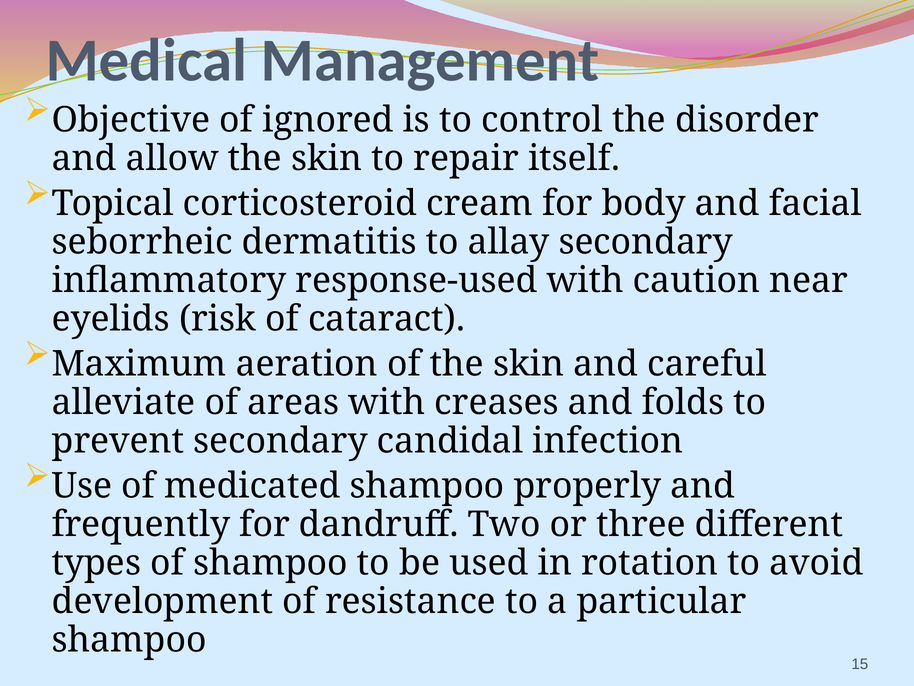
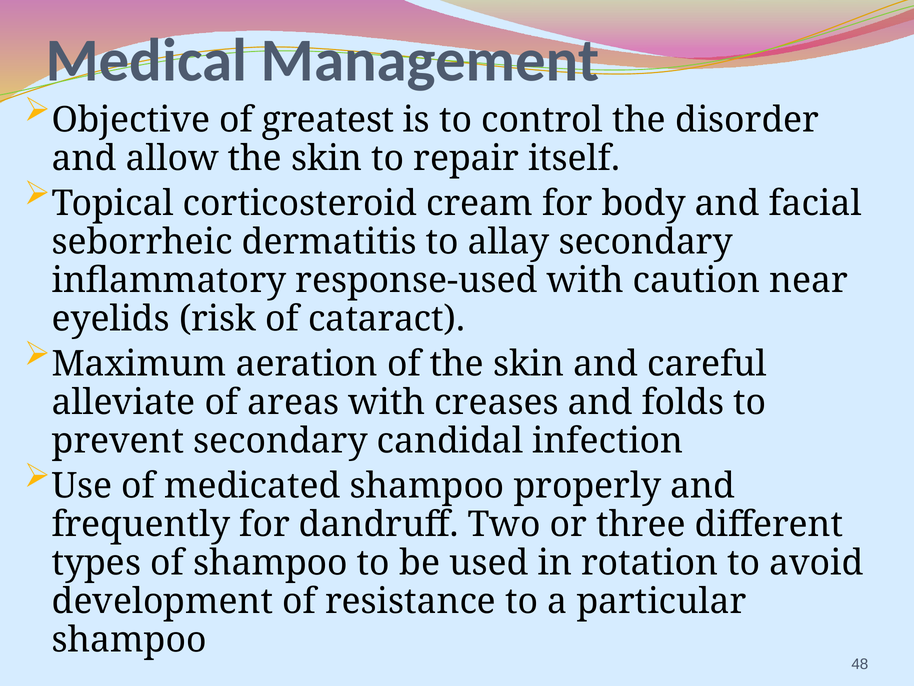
ignored: ignored -> greatest
15: 15 -> 48
